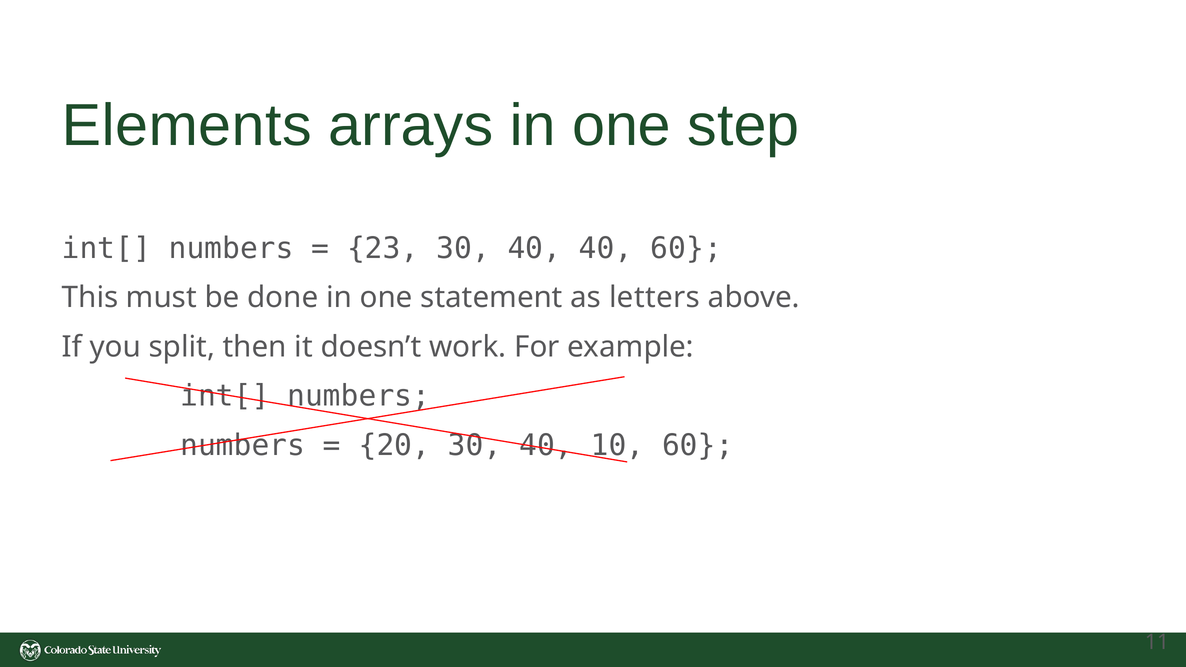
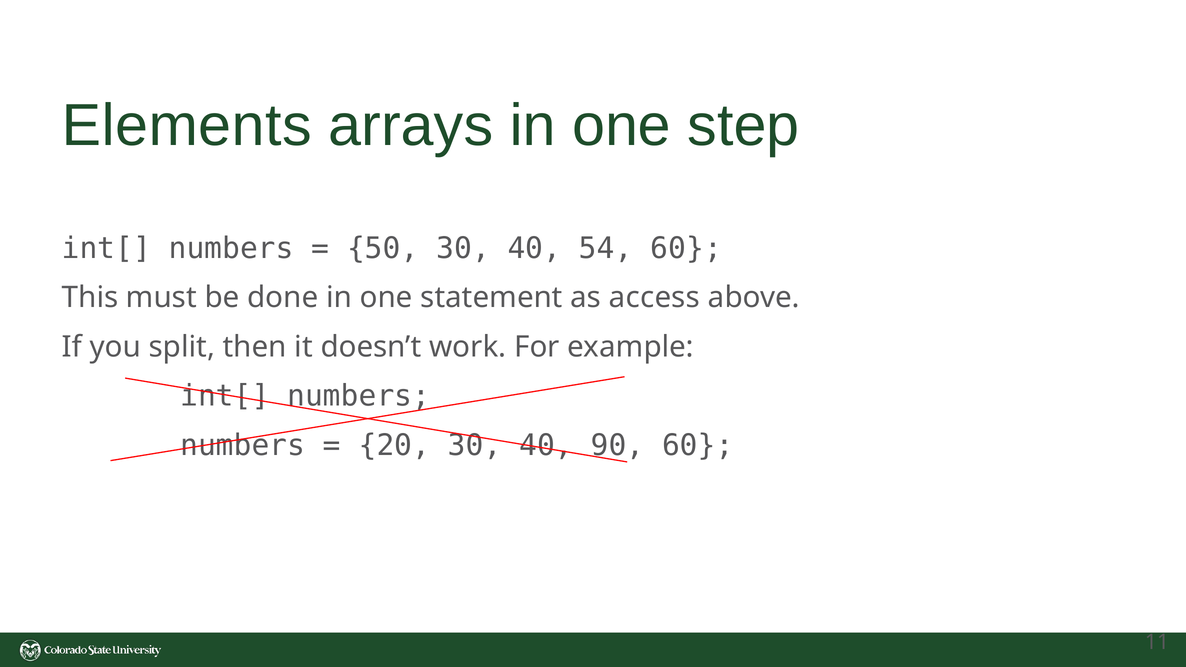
23: 23 -> 50
40 40: 40 -> 54
letters: letters -> access
10: 10 -> 90
